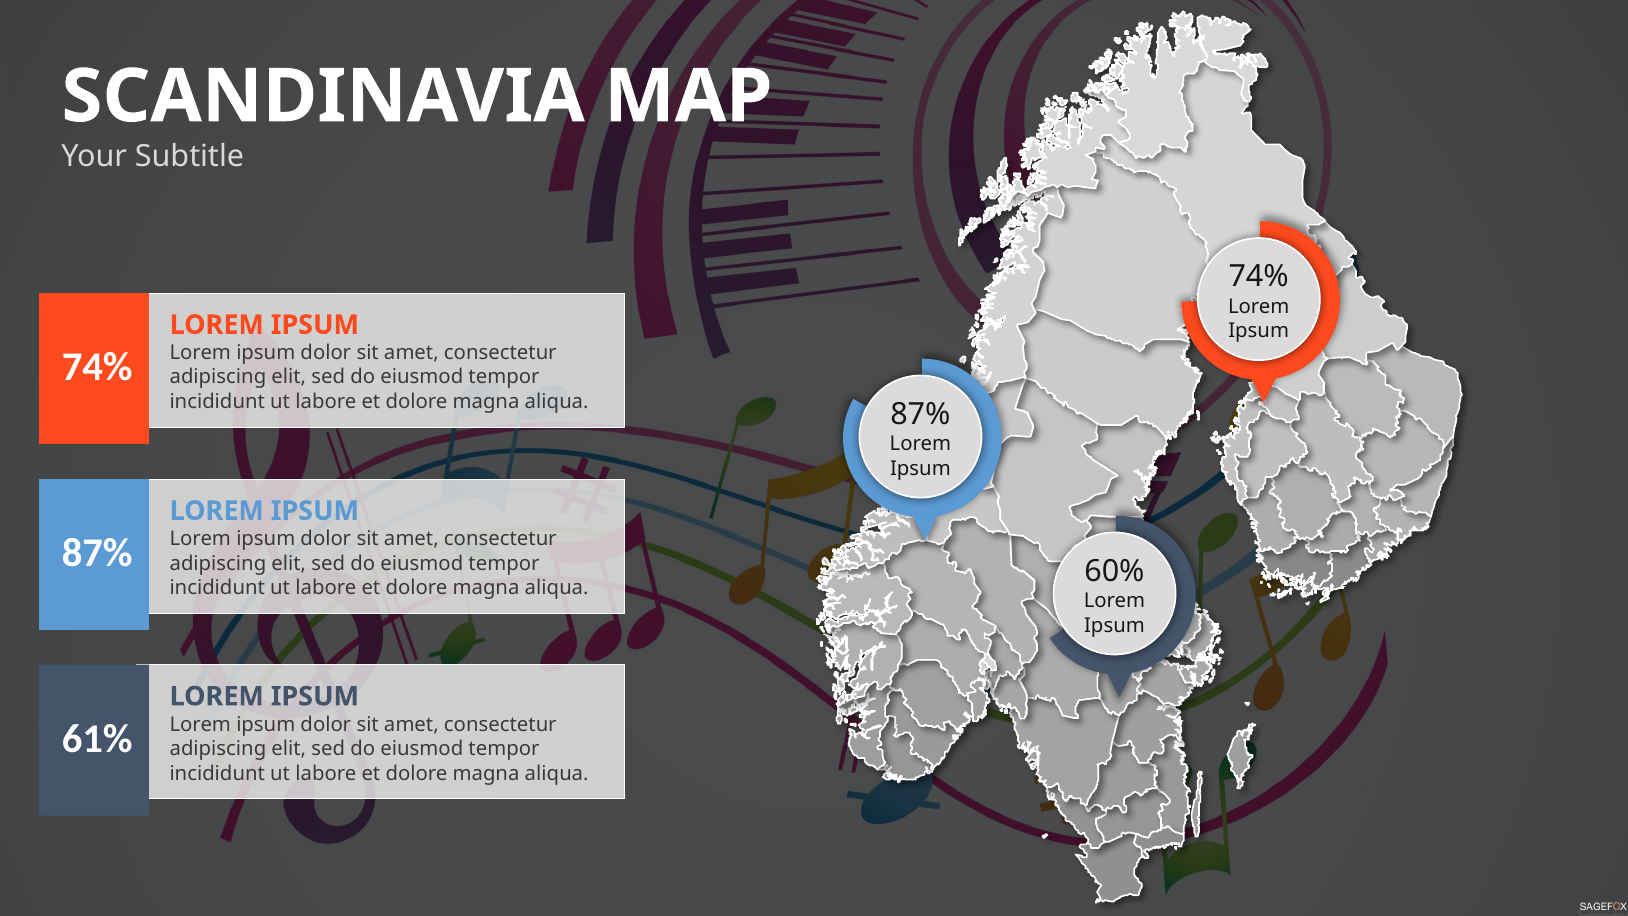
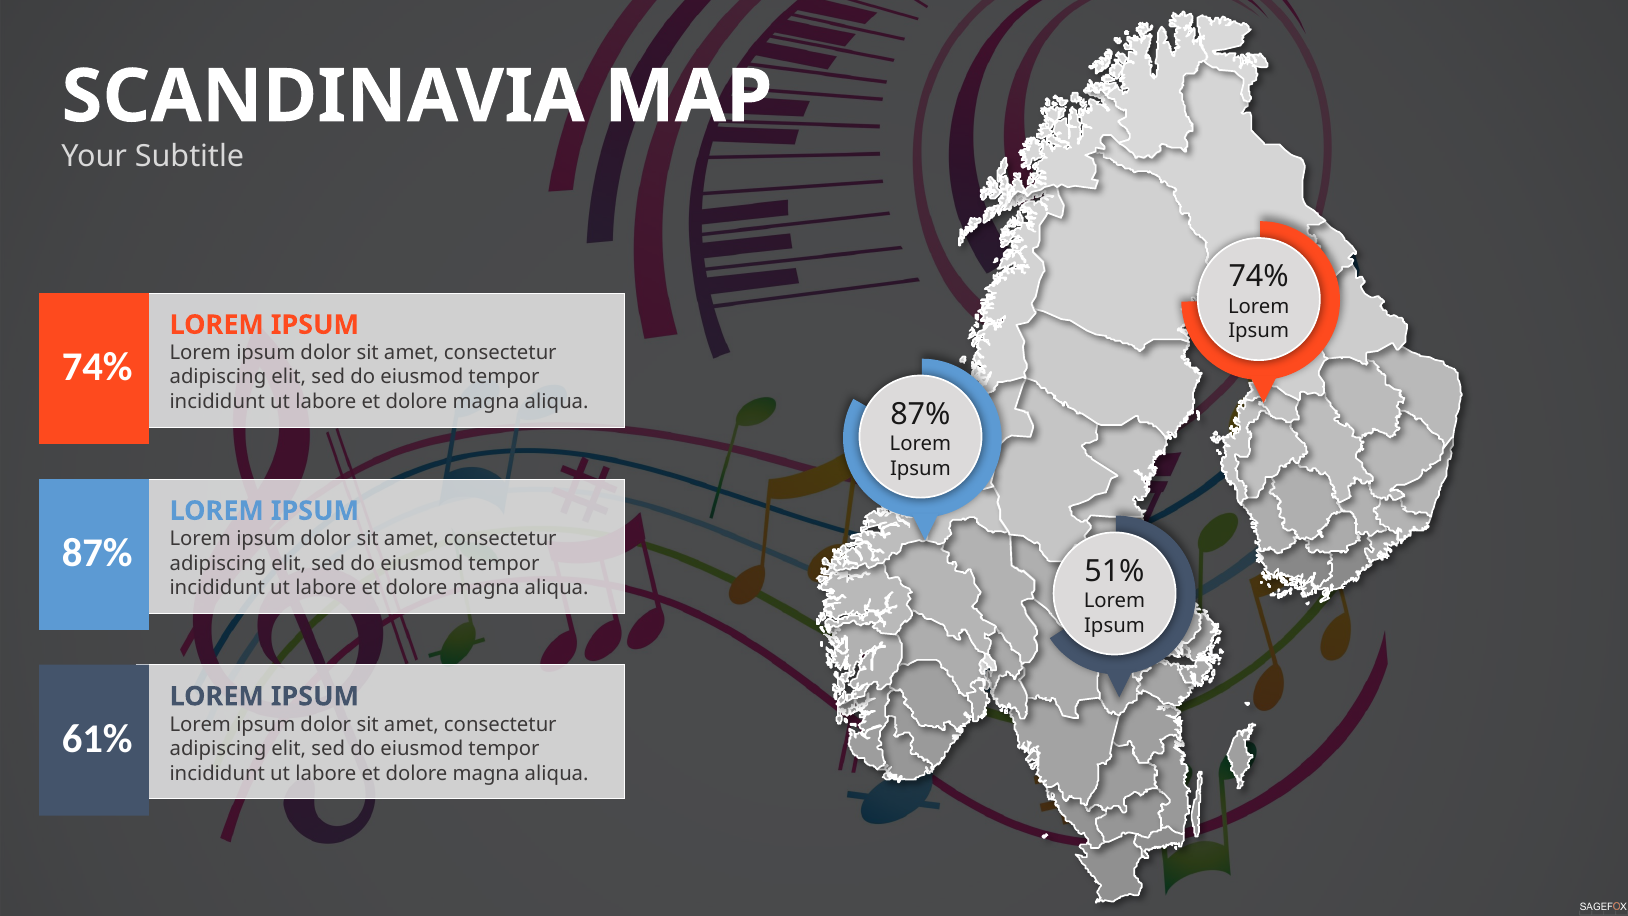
60%: 60% -> 51%
